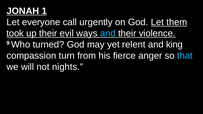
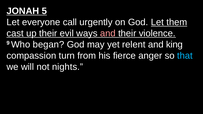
1: 1 -> 5
took: took -> cast
and at (108, 33) colour: light blue -> pink
turned: turned -> began
